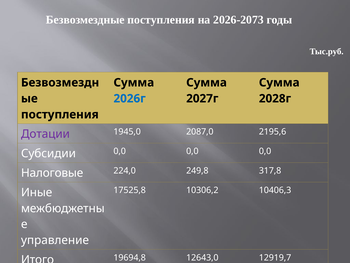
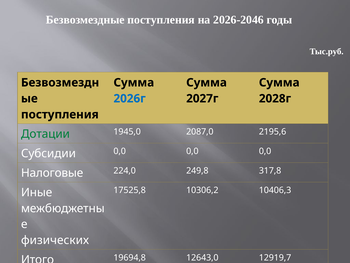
2026-2073: 2026-2073 -> 2026-2046
Дотации colour: purple -> green
управление: управление -> физических
